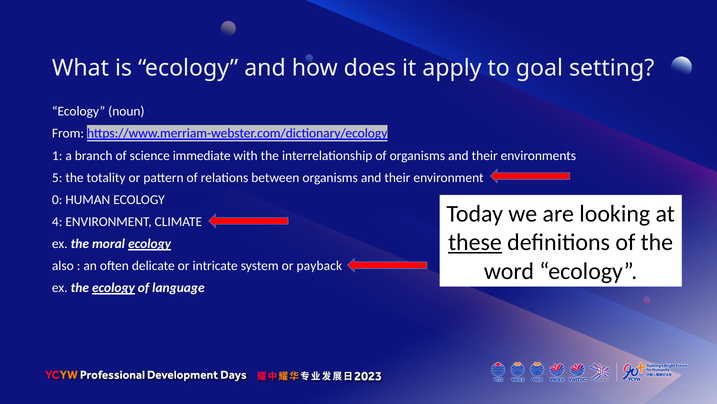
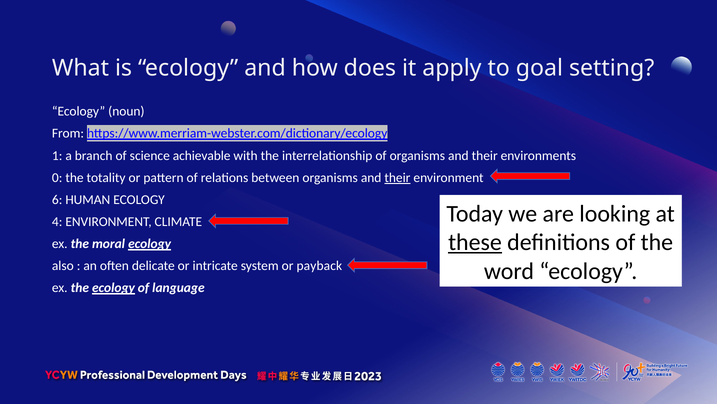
immediate: immediate -> achievable
5: 5 -> 0
their at (397, 177) underline: none -> present
0: 0 -> 6
